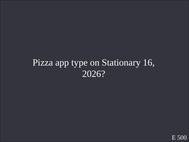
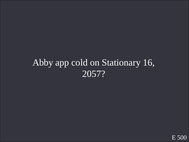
Pizza: Pizza -> Abby
type: type -> cold
2026: 2026 -> 2057
